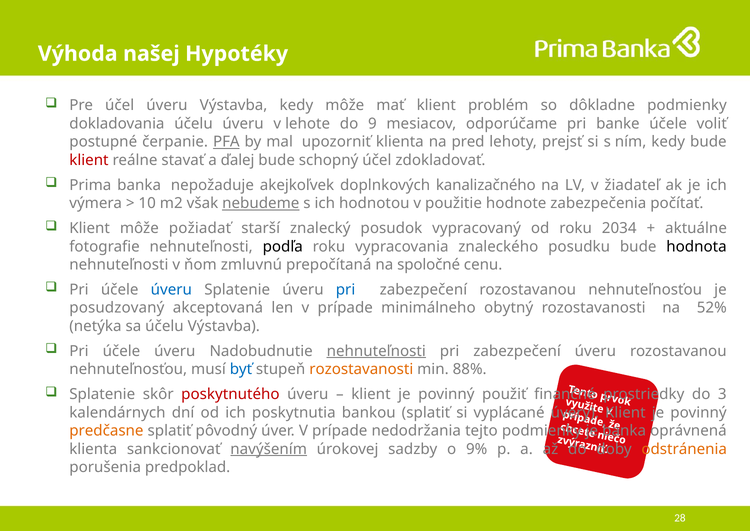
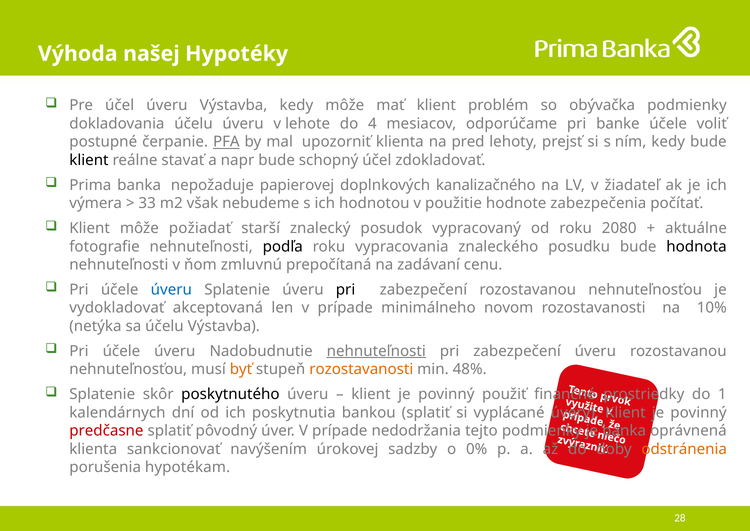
dôkladne: dôkladne -> obývačka
9: 9 -> 4
klient at (89, 160) colour: red -> black
ďalej: ďalej -> napr
akejkoľvek: akejkoľvek -> papierovej
10: 10 -> 33
nebudeme underline: present -> none
2034: 2034 -> 2080
spoločné: spoločné -> zadávaní
pri at (346, 289) colour: blue -> black
posudzovaný: posudzovaný -> vydokladovať
obytný: obytný -> novom
52%: 52% -> 10%
byť colour: blue -> orange
88%: 88% -> 48%
poskytnutého colour: red -> black
3: 3 -> 1
predčasne colour: orange -> red
navýšením underline: present -> none
9%: 9% -> 0%
predpoklad: predpoklad -> hypotékam
